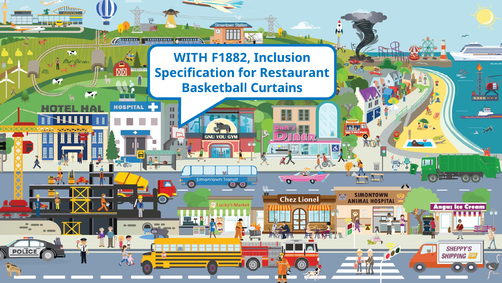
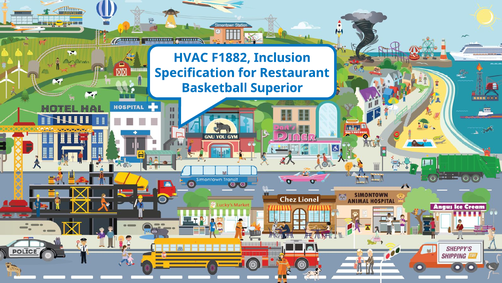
WITH: WITH -> HVAC
Curtains: Curtains -> Superior
